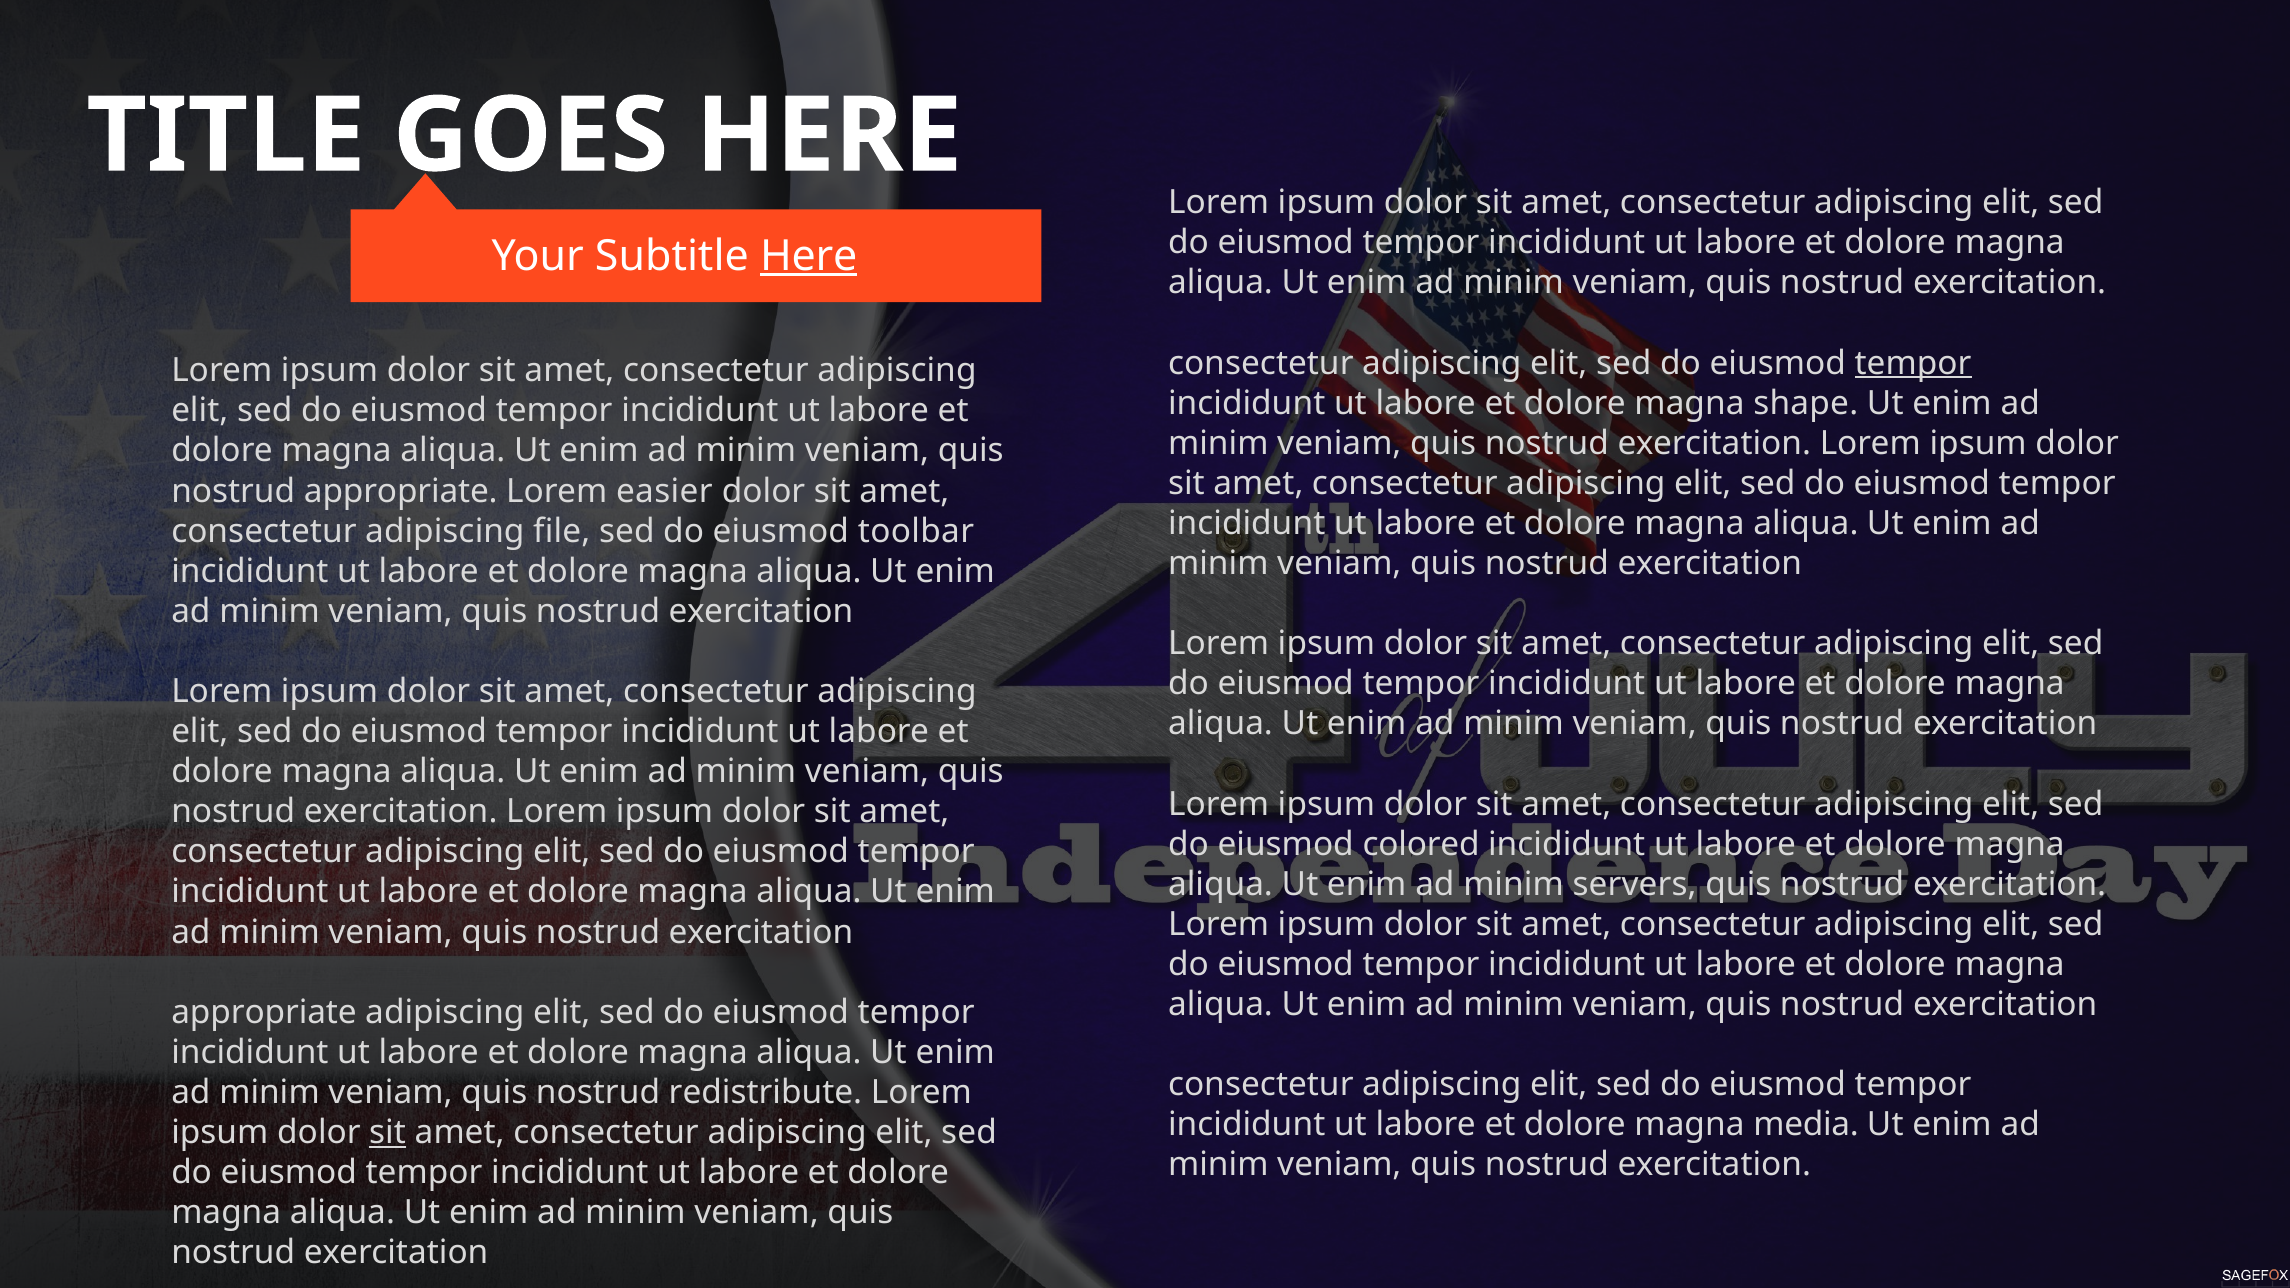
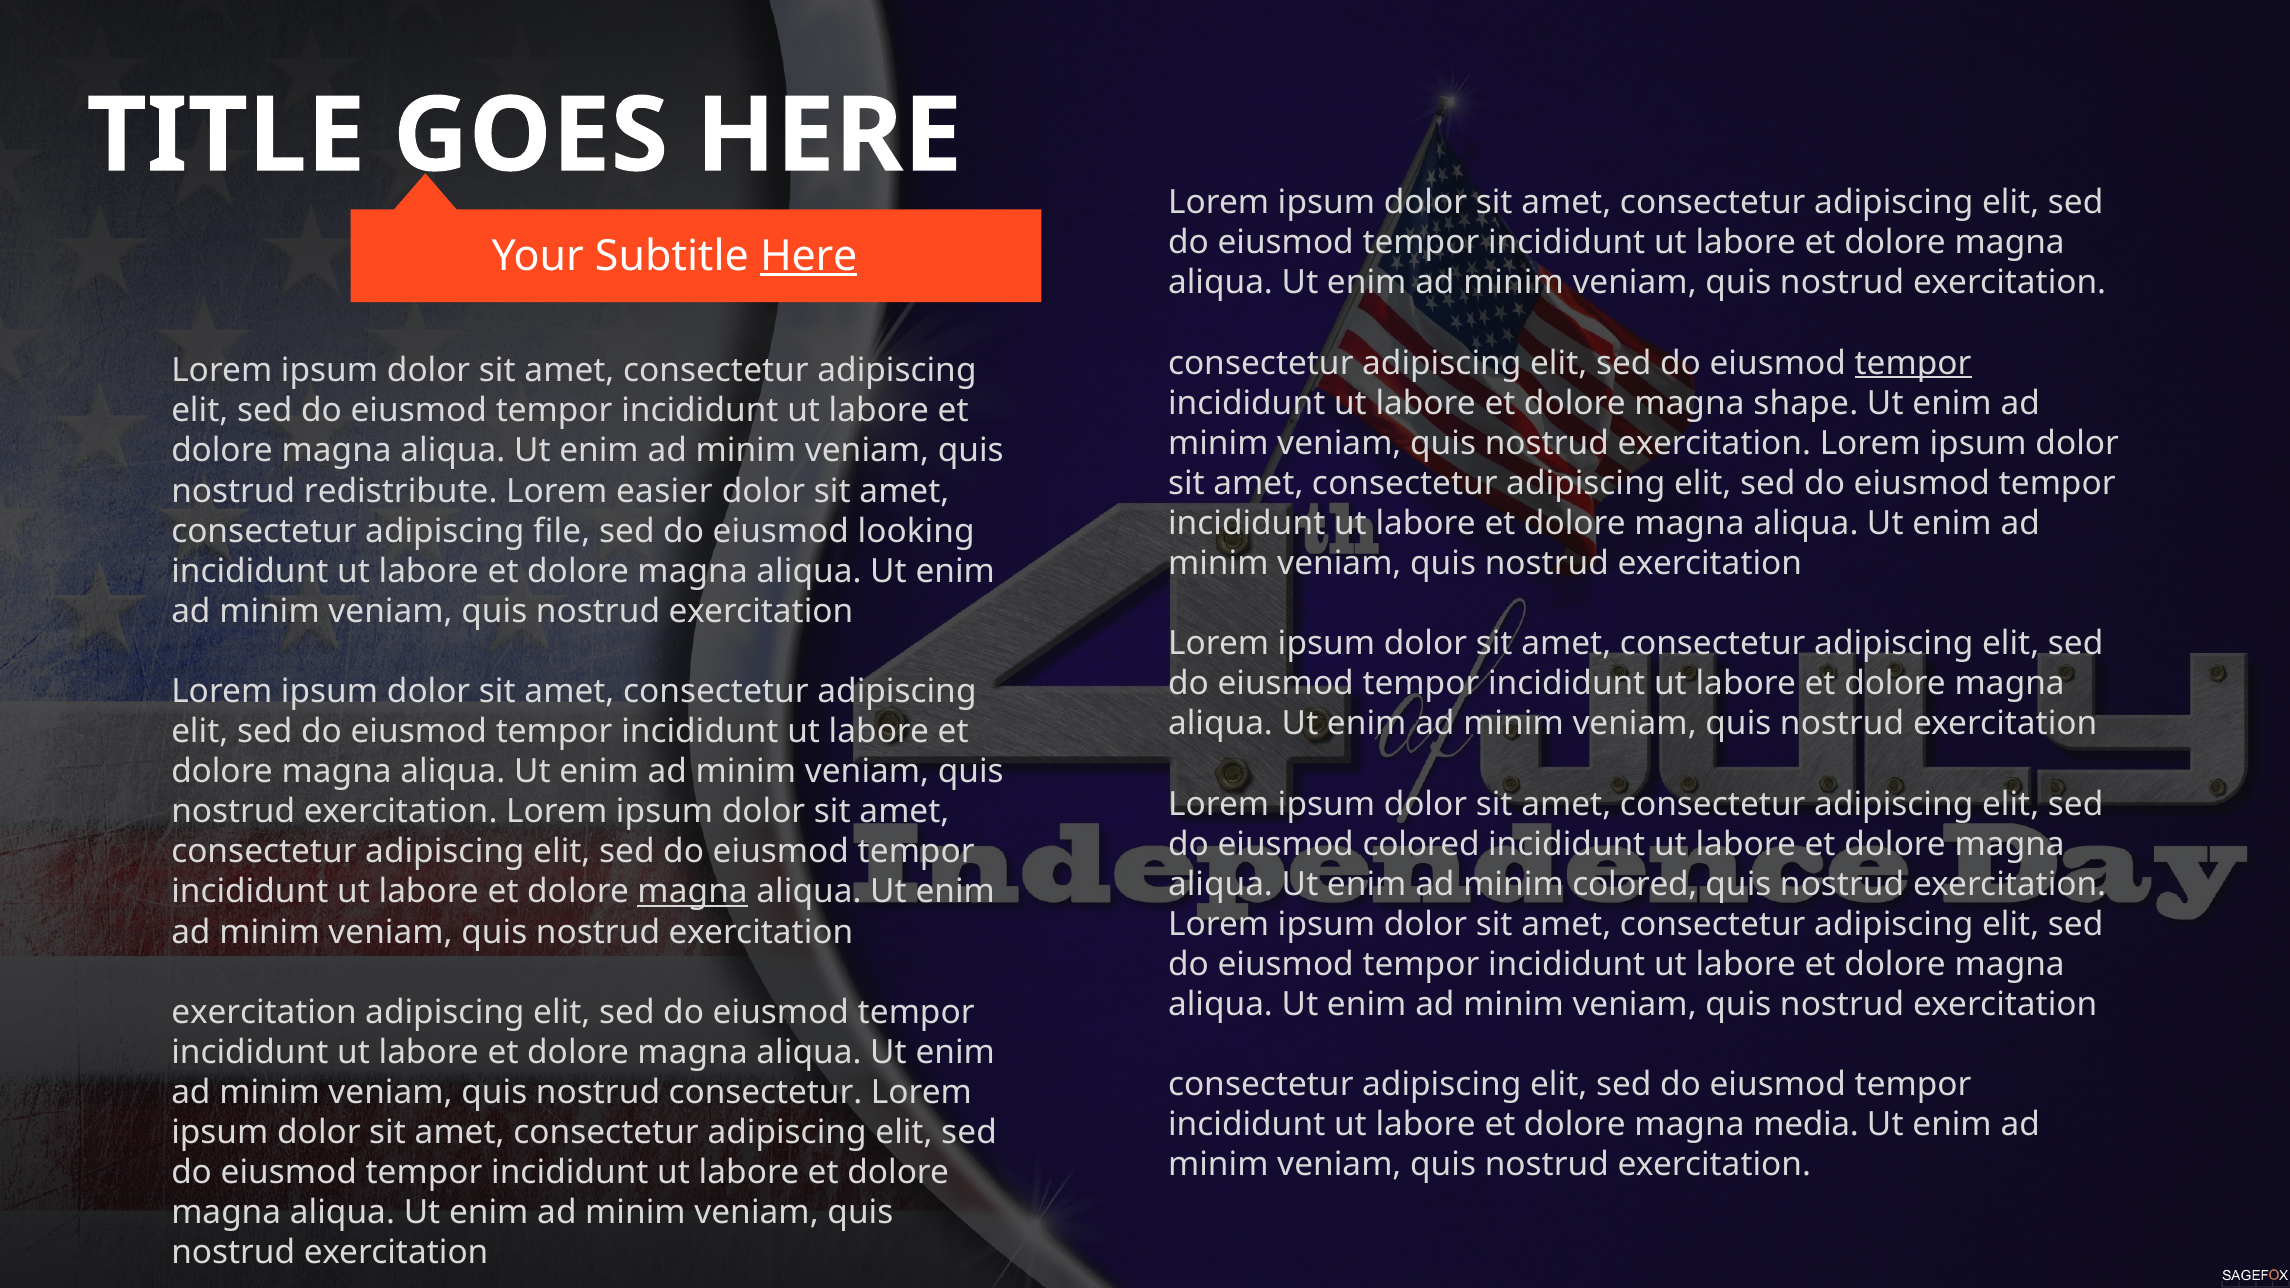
nostrud appropriate: appropriate -> redistribute
toolbar: toolbar -> looking
minim servers: servers -> colored
magna at (693, 892) underline: none -> present
appropriate at (264, 1012): appropriate -> exercitation
nostrud redistribute: redistribute -> consectetur
sit at (388, 1133) underline: present -> none
